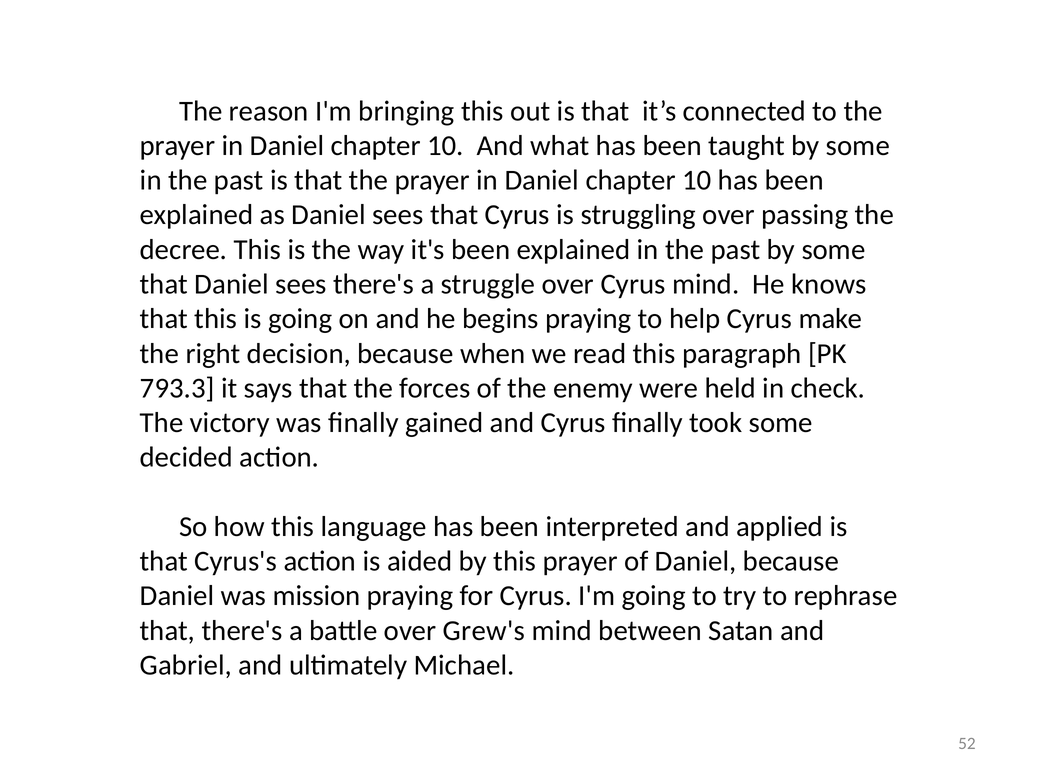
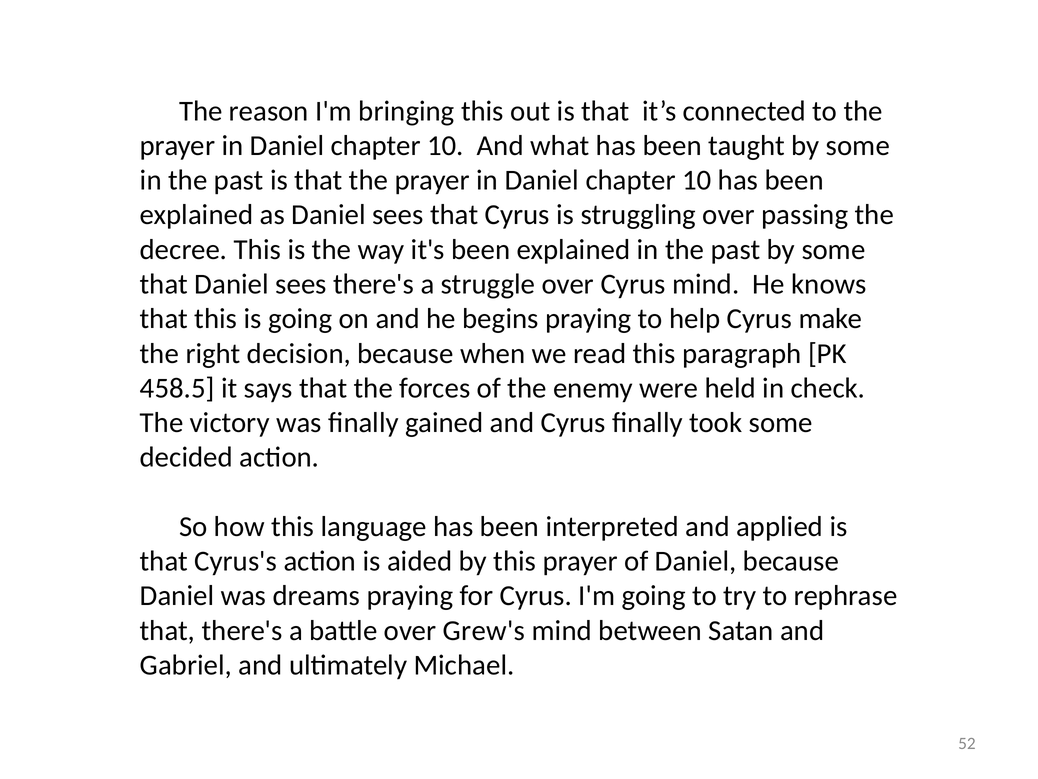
793.3: 793.3 -> 458.5
mission: mission -> dreams
